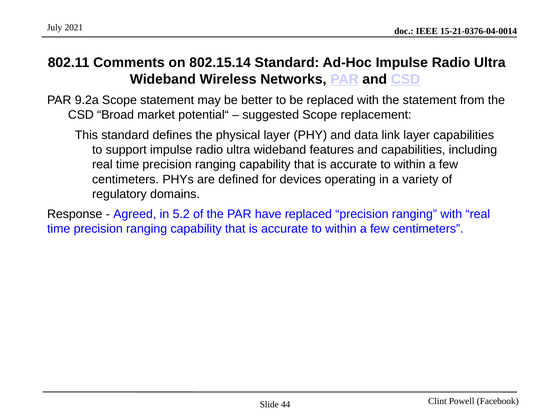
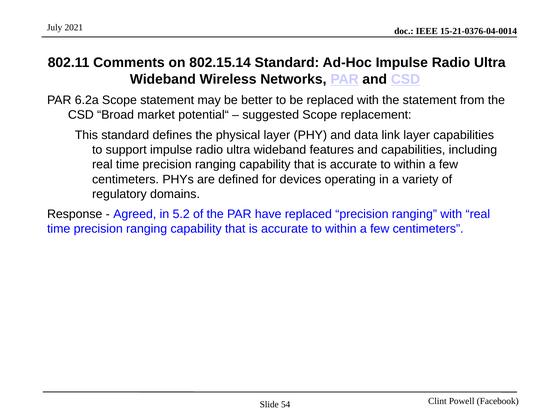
9.2a: 9.2a -> 6.2a
44: 44 -> 54
